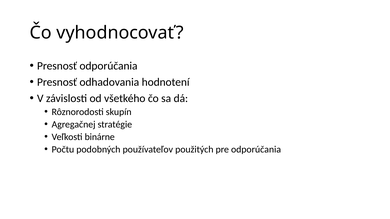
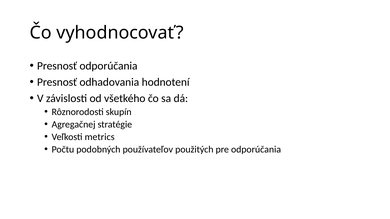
binárne: binárne -> metrics
